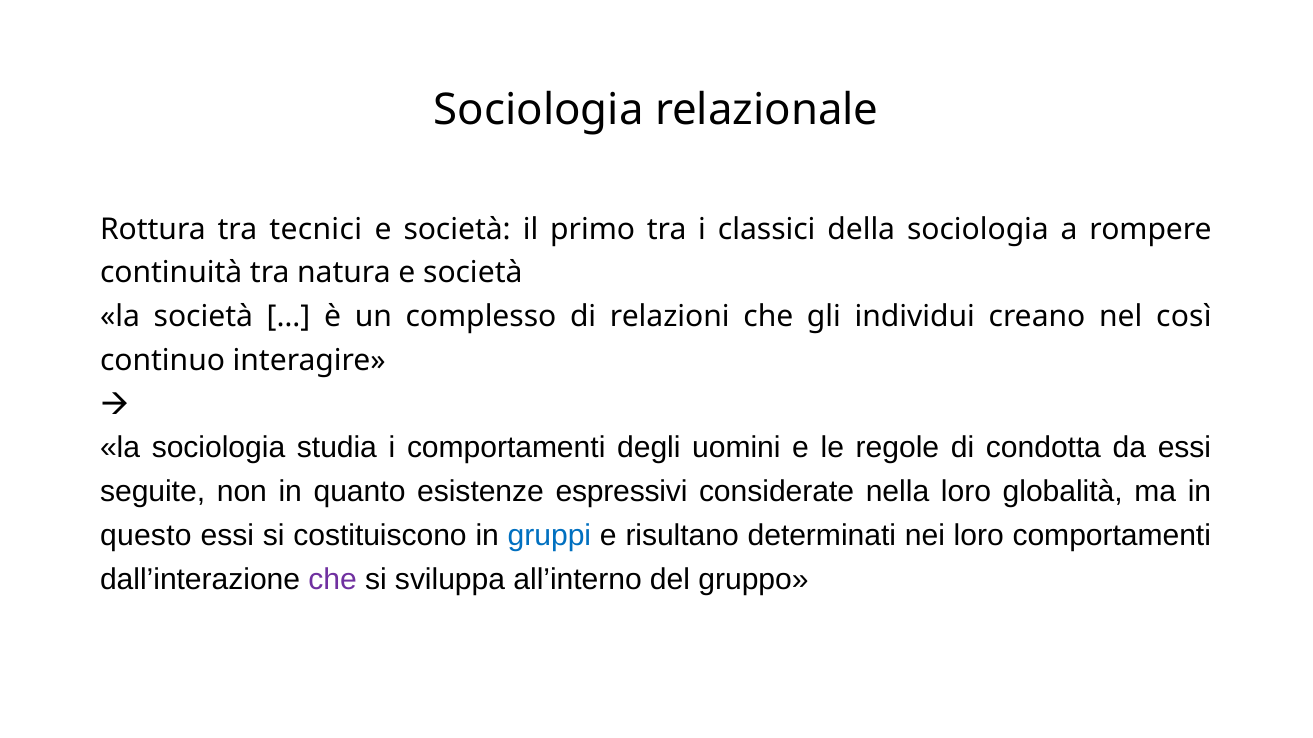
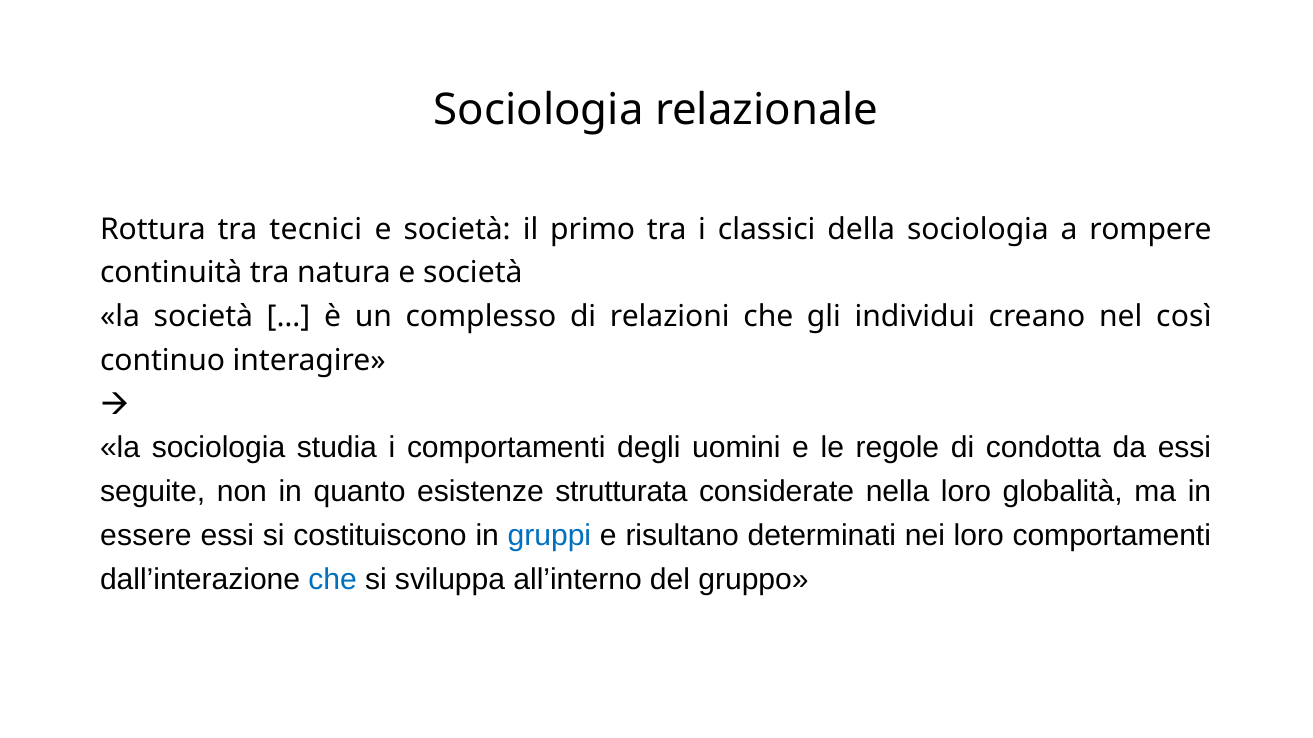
espressivi: espressivi -> strutturata
questo: questo -> essere
che at (333, 580) colour: purple -> blue
